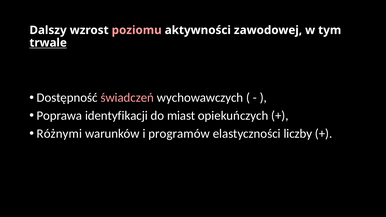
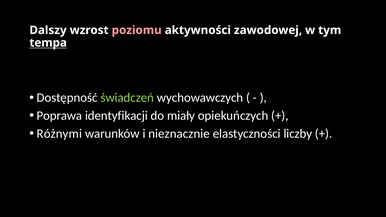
trwale: trwale -> tempa
świadczeń colour: pink -> light green
miast: miast -> miały
programów: programów -> nieznacznie
